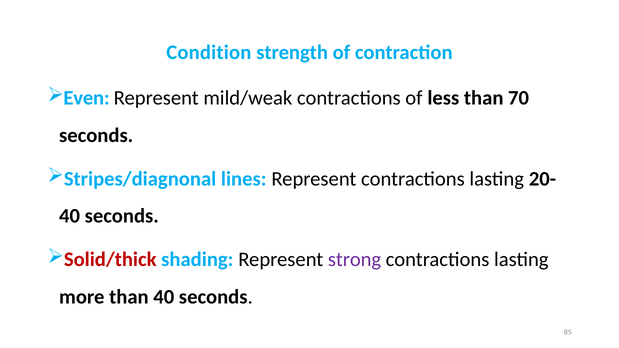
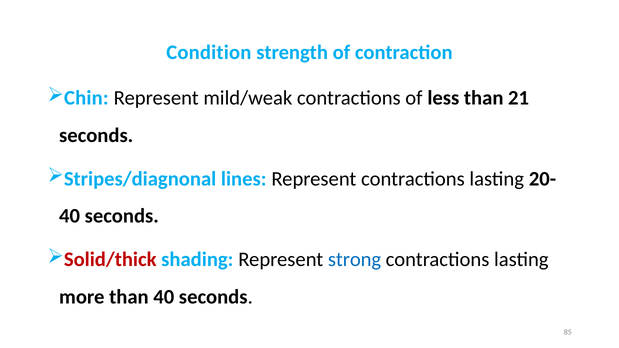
Even: Even -> Chin
70: 70 -> 21
strong colour: purple -> blue
